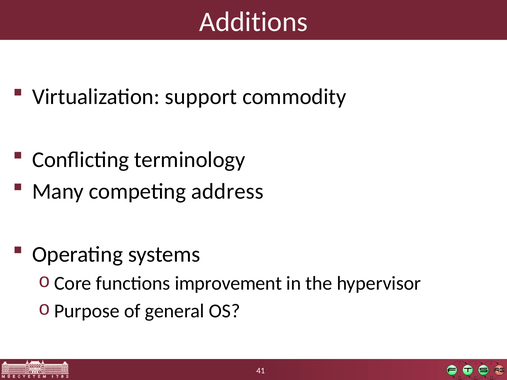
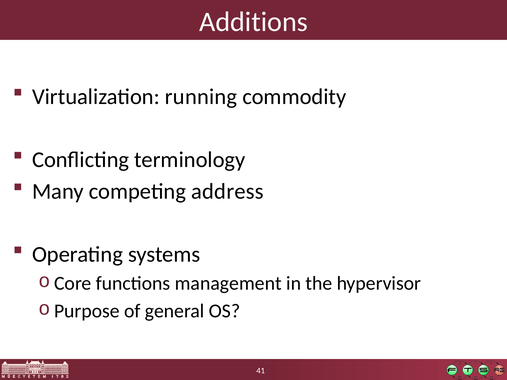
support: support -> running
improvement: improvement -> management
